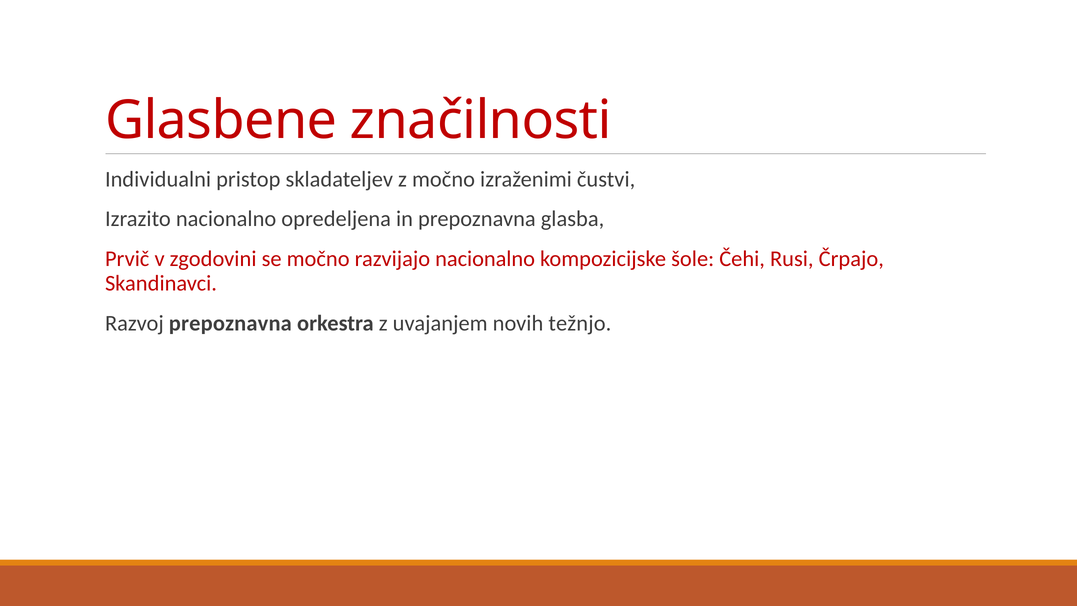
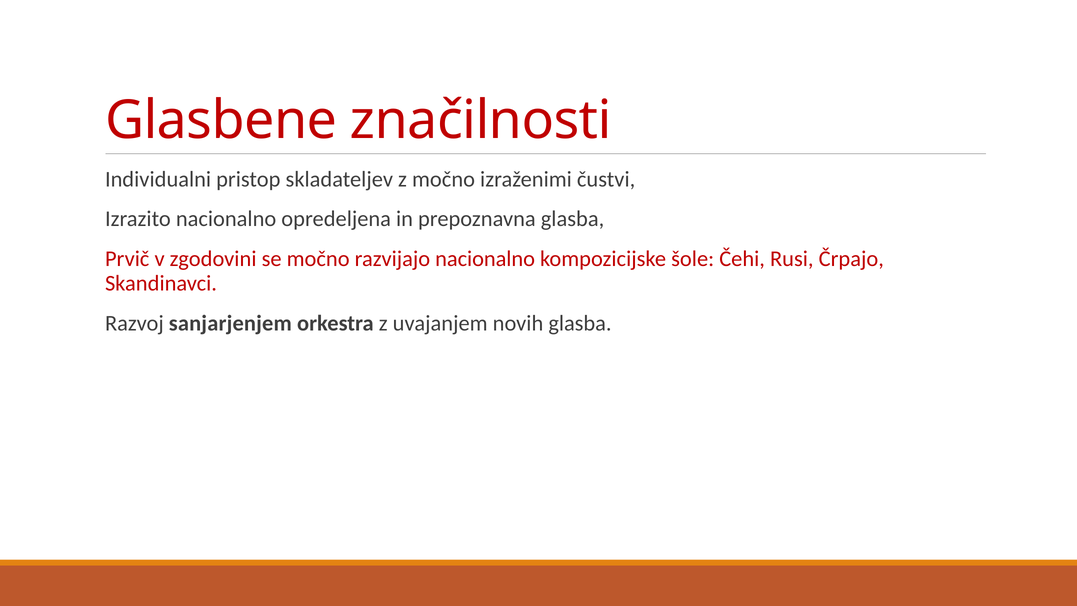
Razvoj prepoznavna: prepoznavna -> sanjarjenjem
novih težnjo: težnjo -> glasba
